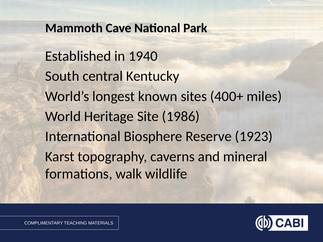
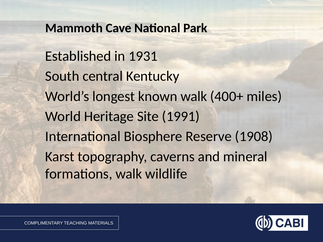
1940: 1940 -> 1931
known sites: sites -> walk
1986: 1986 -> 1991
1923: 1923 -> 1908
